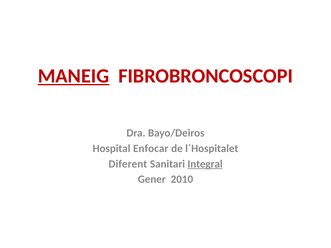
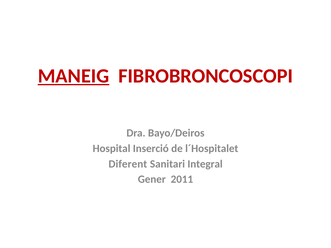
Enfocar: Enfocar -> Inserció
Integral underline: present -> none
2010: 2010 -> 2011
